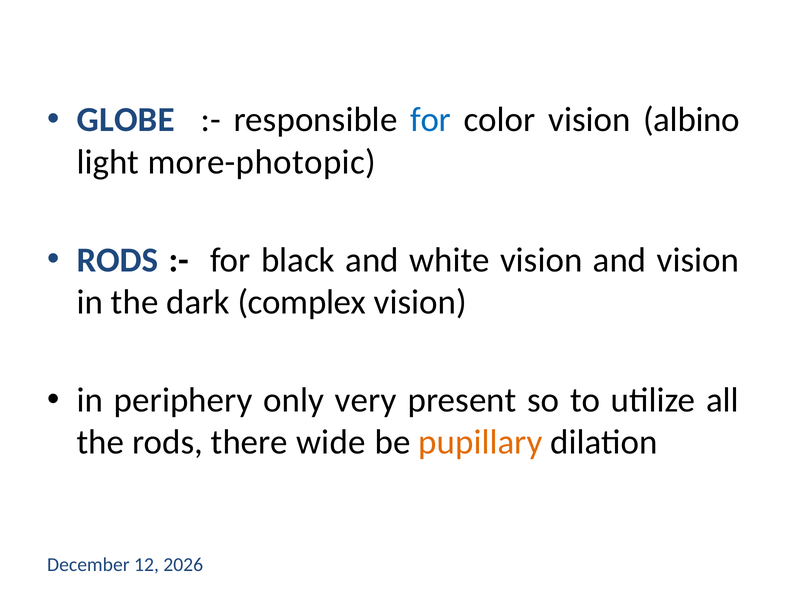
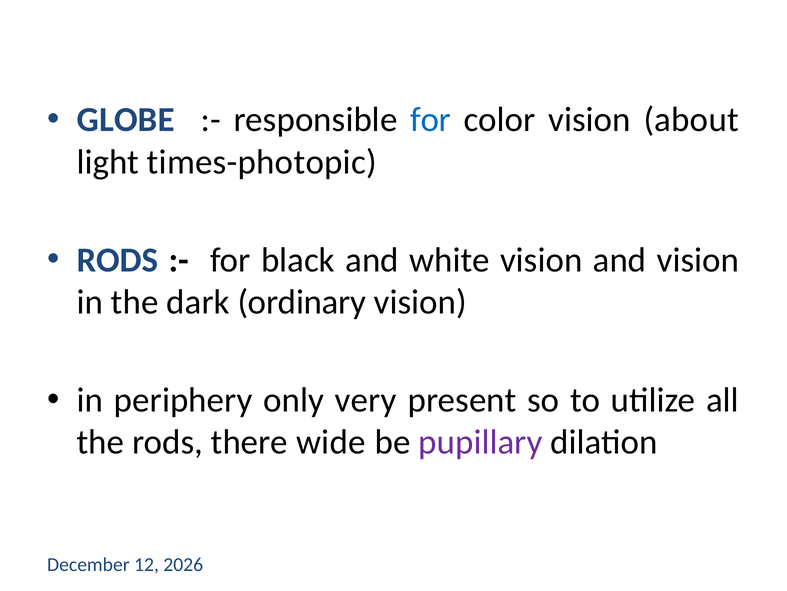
albino: albino -> about
more-photopic: more-photopic -> times-photopic
complex: complex -> ordinary
pupillary colour: orange -> purple
